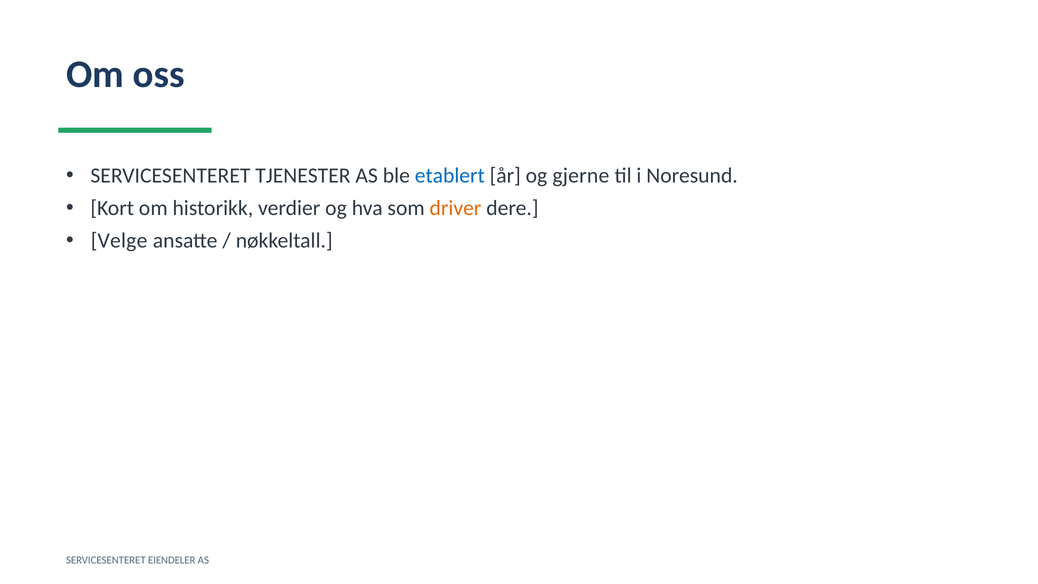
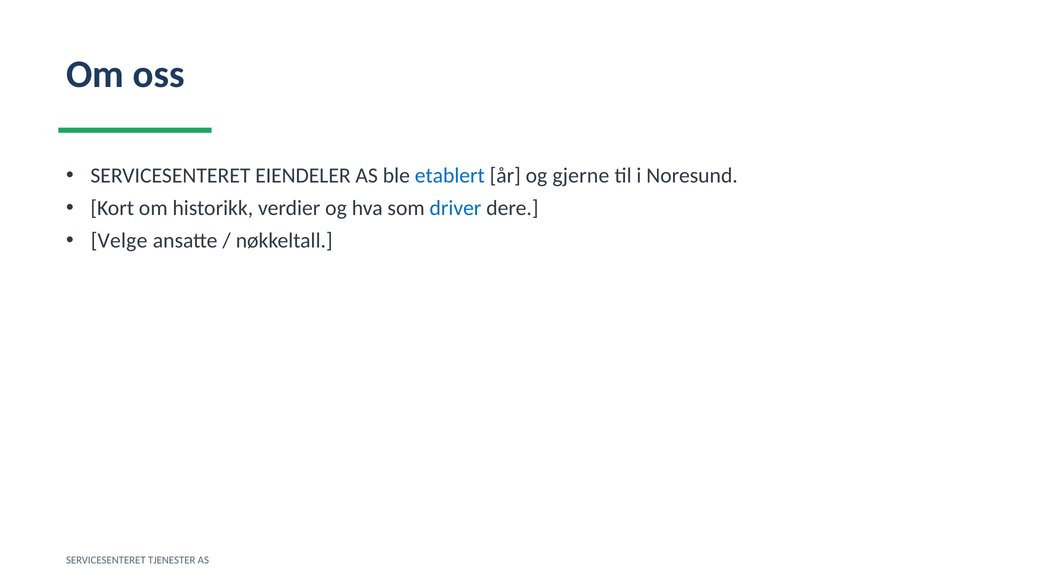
TJENESTER: TJENESTER -> EIENDELER
driver colour: orange -> blue
EIENDELER: EIENDELER -> TJENESTER
